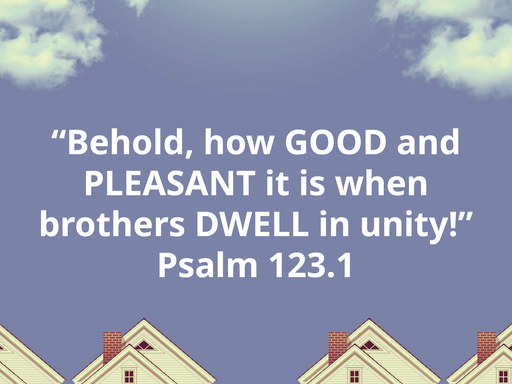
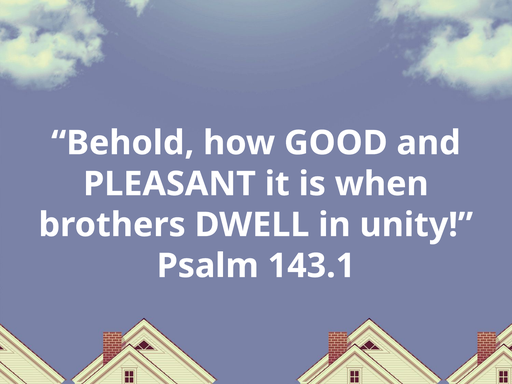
123.1: 123.1 -> 143.1
